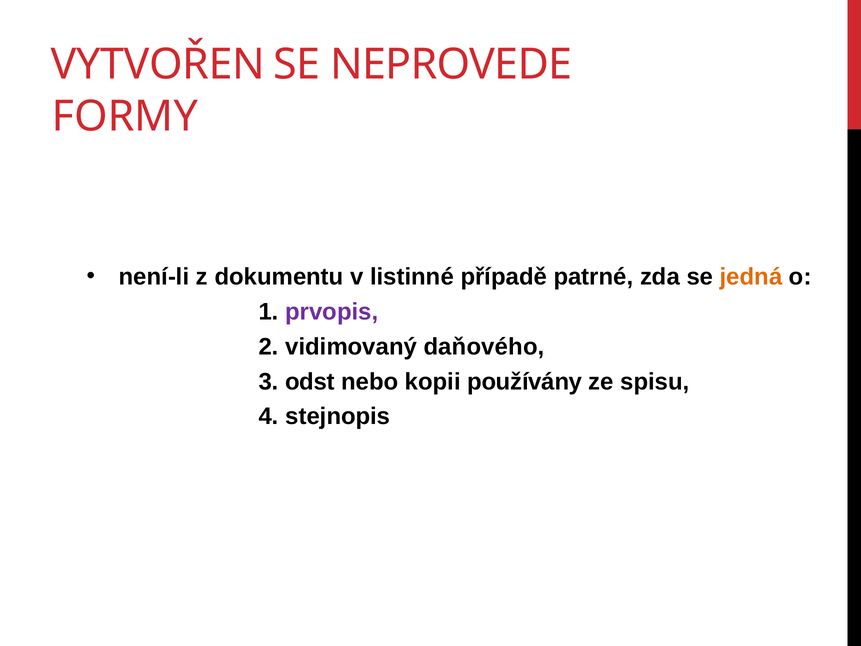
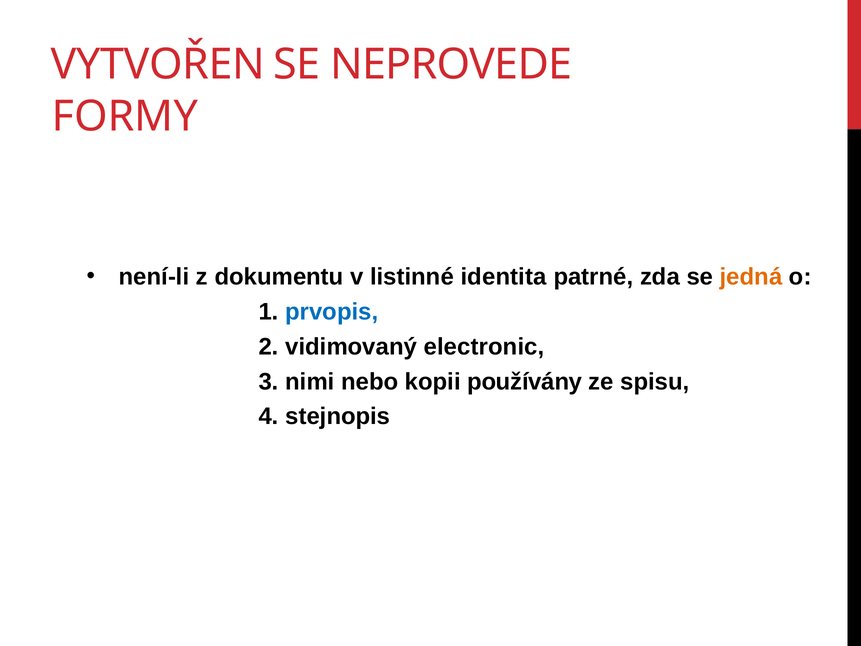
případě: případě -> identita
prvopis colour: purple -> blue
daňového: daňového -> electronic
odst: odst -> nimi
